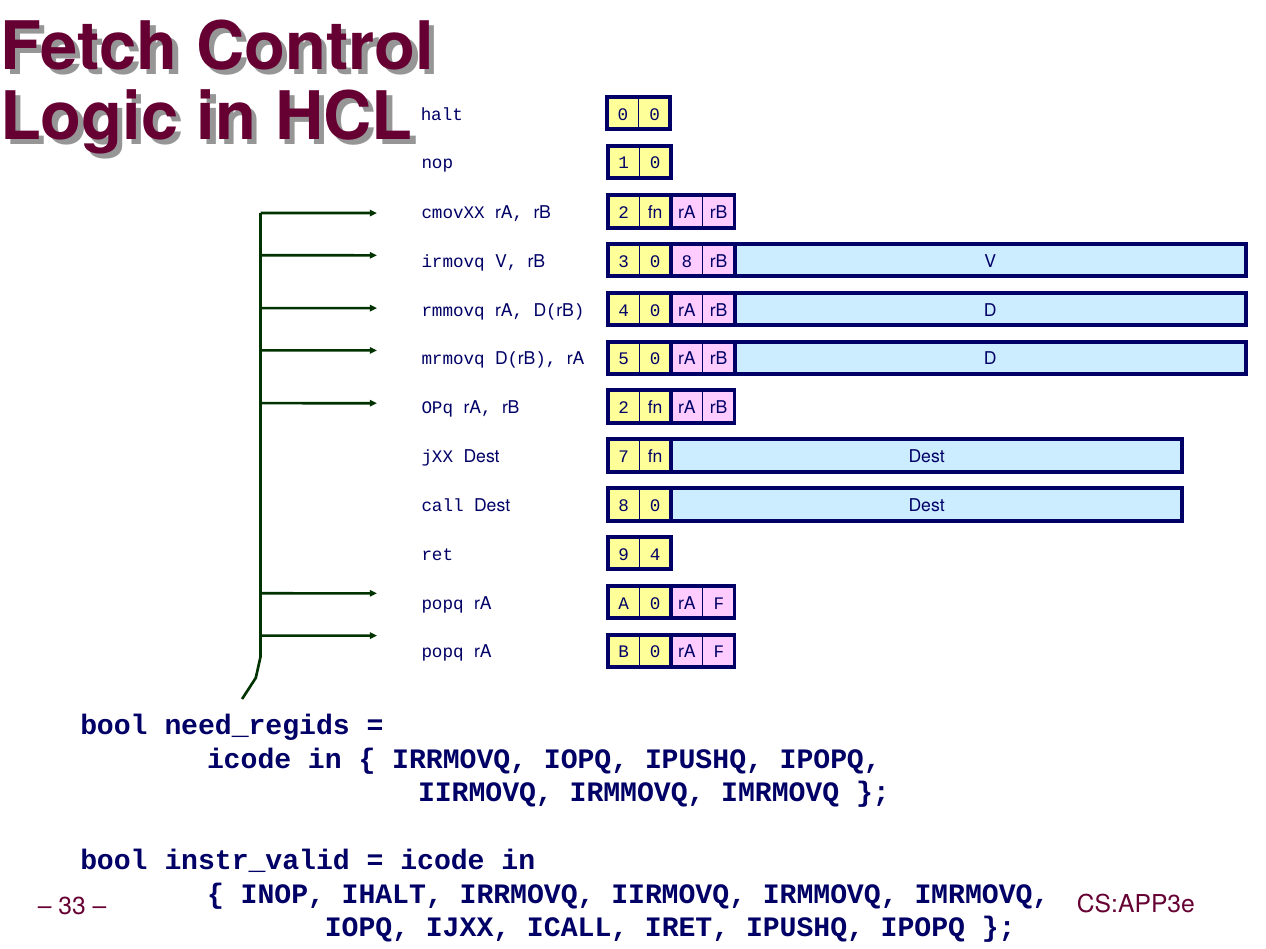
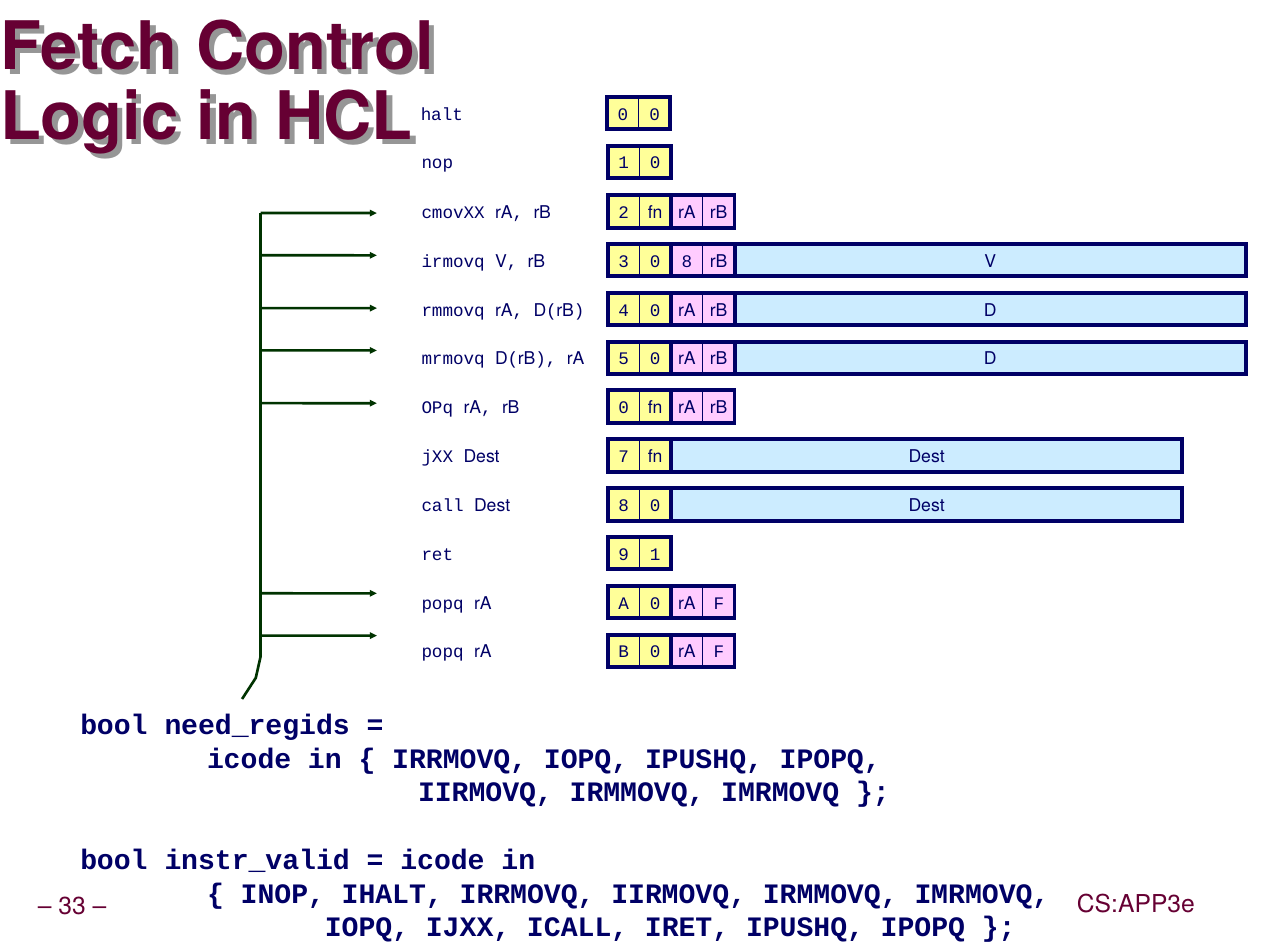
OPq rA rB 2: 2 -> 0
9 4: 4 -> 1
